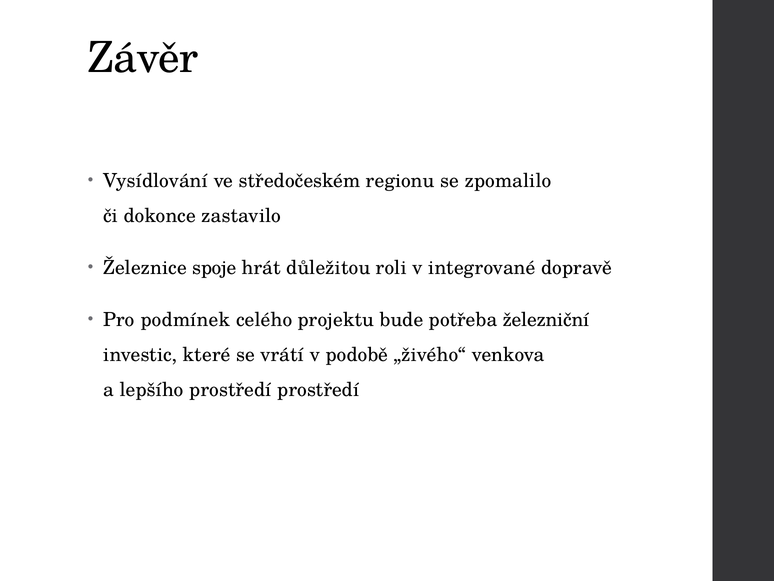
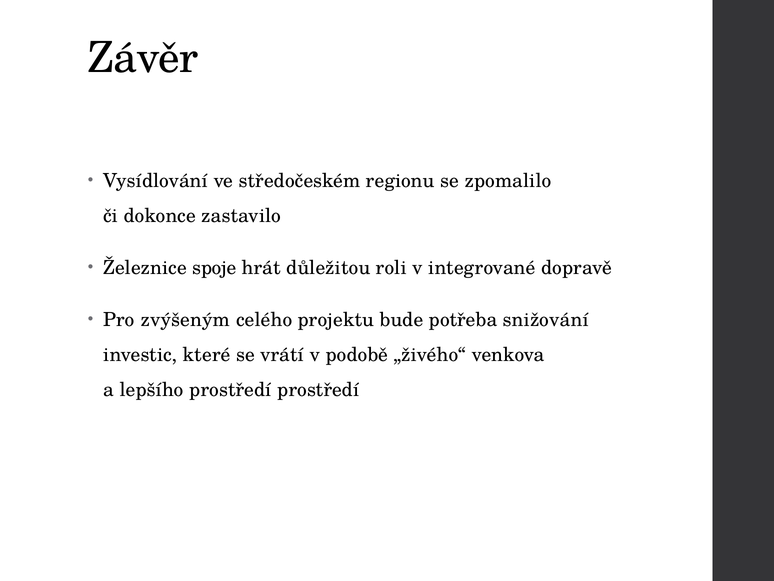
podmínek: podmínek -> zvýšeným
železniční: železniční -> snižování
